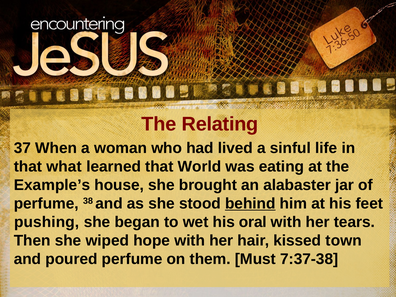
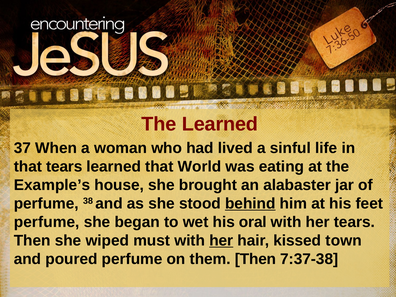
The Relating: Relating -> Learned
that what: what -> tears
pushing at (47, 222): pushing -> perfume
hope: hope -> must
her at (221, 240) underline: none -> present
them Must: Must -> Then
